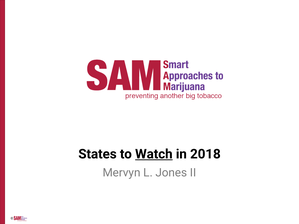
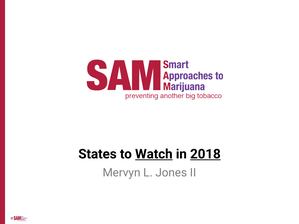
2018 underline: none -> present
